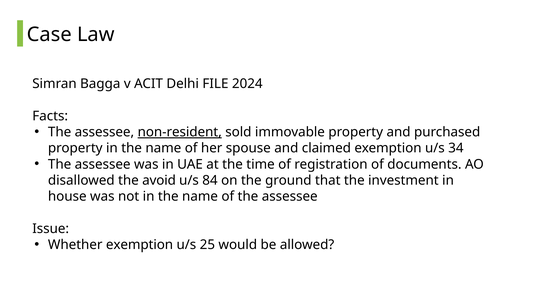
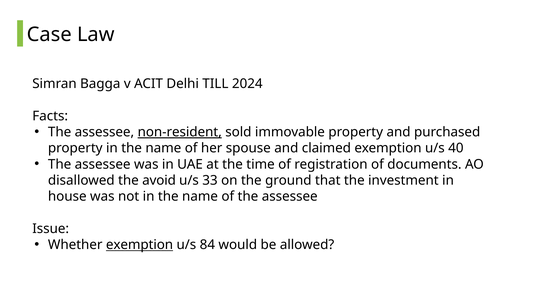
FILE: FILE -> TILL
34: 34 -> 40
84: 84 -> 33
exemption at (140, 244) underline: none -> present
25: 25 -> 84
